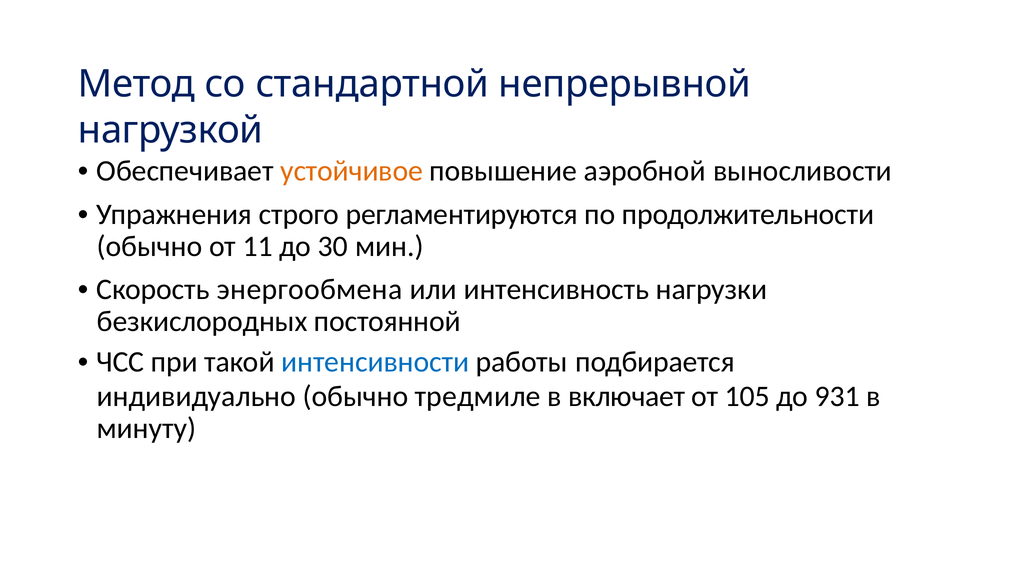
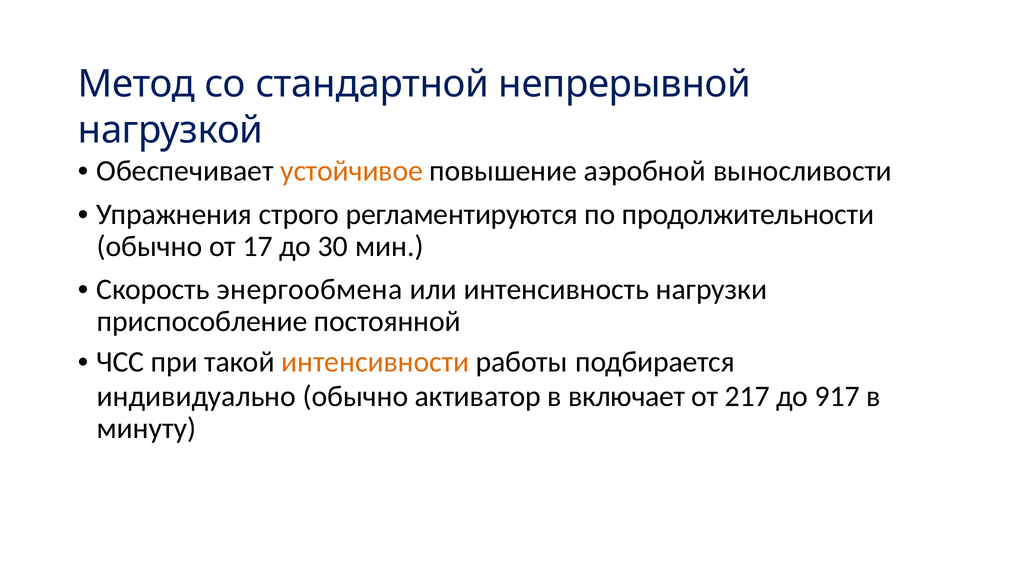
11: 11 -> 17
безкислородных: безкислородных -> приспособление
интенсивности colour: blue -> orange
тредмиле: тредмиле -> активатор
105: 105 -> 217
931: 931 -> 917
